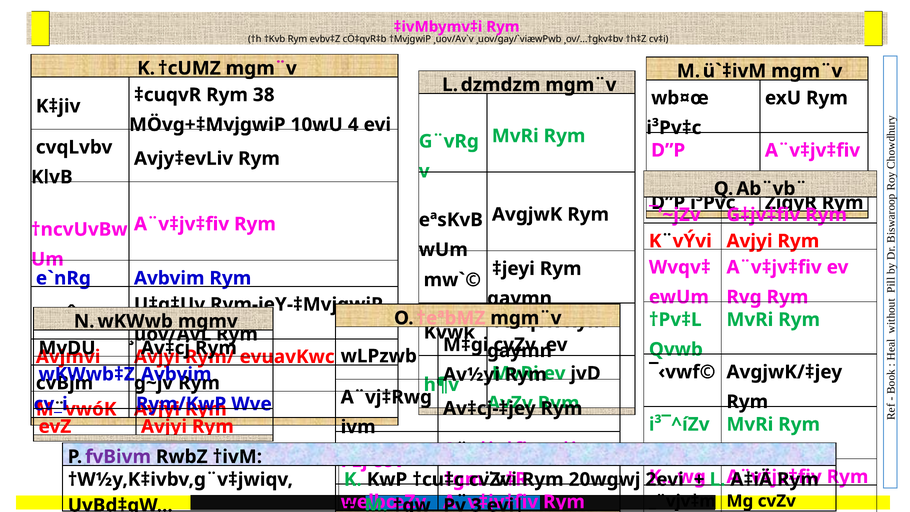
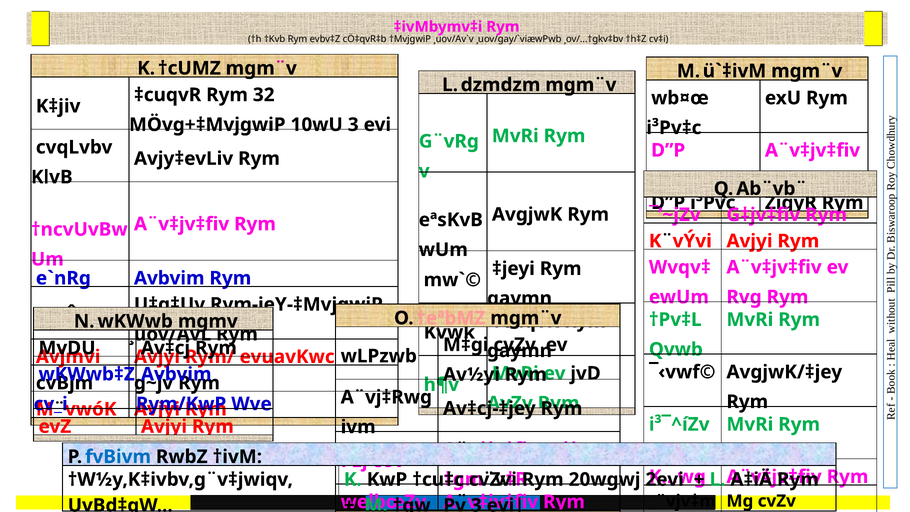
38: 38 -> 32
10wU 4: 4 -> 3
fvBivm colour: purple -> blue
